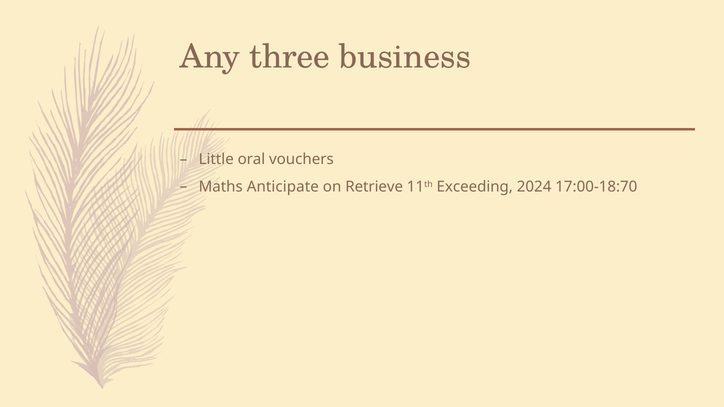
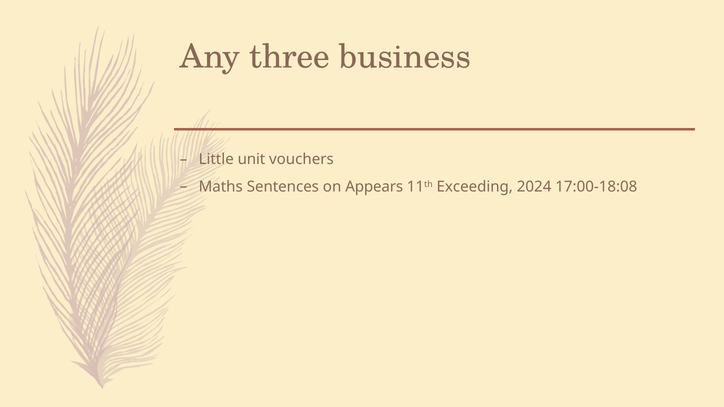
oral: oral -> unit
Anticipate: Anticipate -> Sentences
Retrieve: Retrieve -> Appears
17:00-18:70: 17:00-18:70 -> 17:00-18:08
